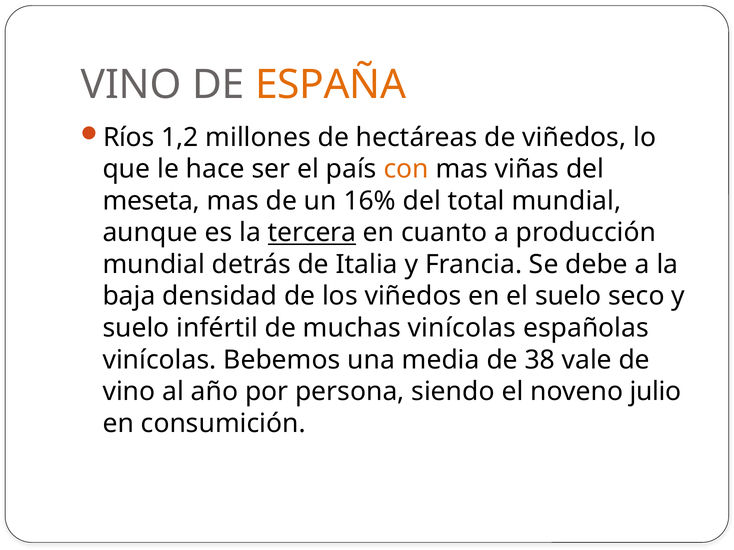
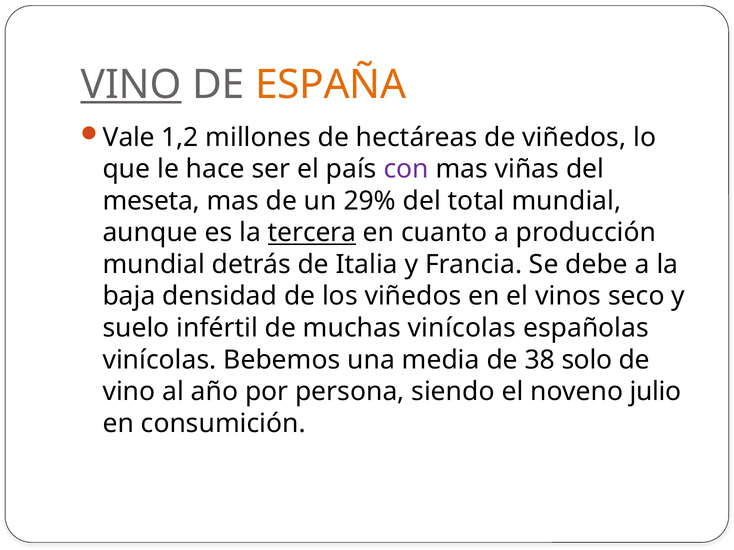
VINO at (131, 85) underline: none -> present
Ríos: Ríos -> Vale
con colour: orange -> purple
16%: 16% -> 29%
el suelo: suelo -> vinos
vale: vale -> solo
